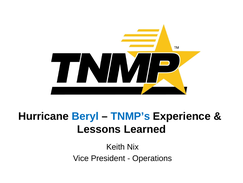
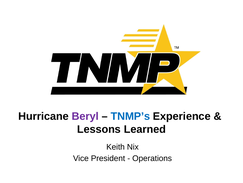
Beryl colour: blue -> purple
